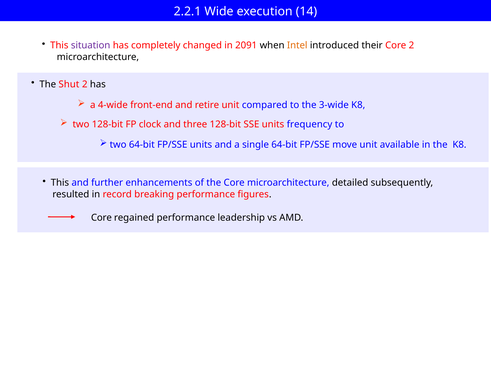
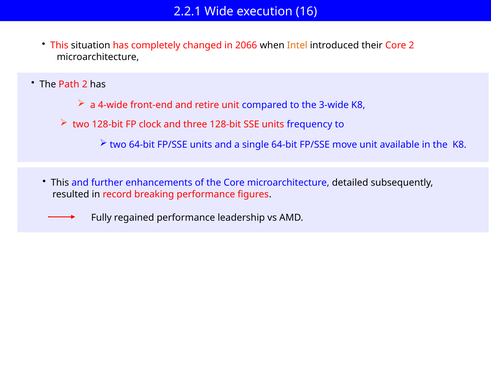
14: 14 -> 16
situation colour: purple -> black
2091: 2091 -> 2066
Shut: Shut -> Path
Core at (101, 218): Core -> Fully
